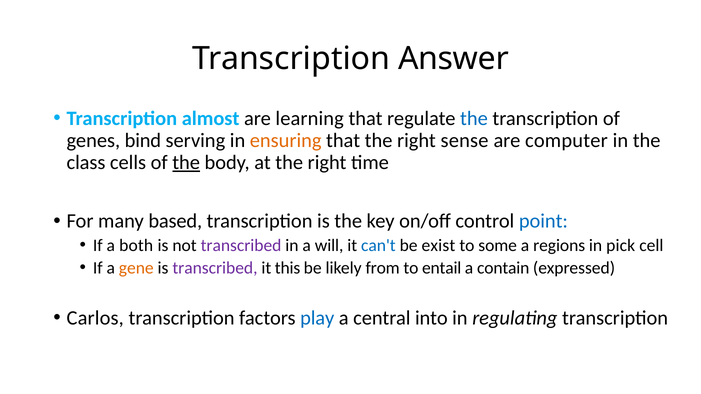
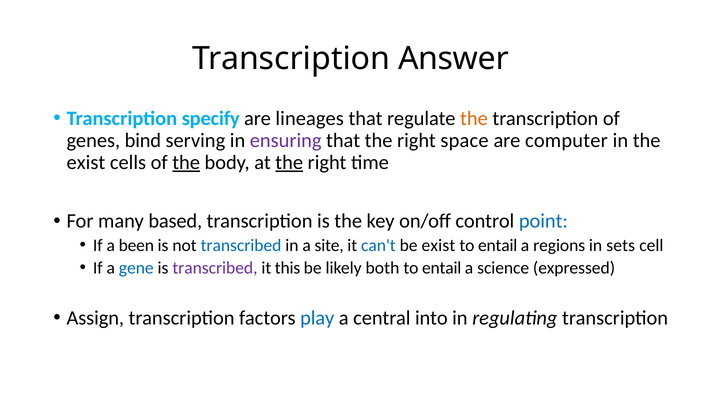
almost: almost -> specify
learning: learning -> lineages
the at (474, 118) colour: blue -> orange
ensuring colour: orange -> purple
sense: sense -> space
class at (86, 163): class -> exist
the at (289, 163) underline: none -> present
both: both -> been
transcribed at (241, 245) colour: purple -> blue
will: will -> site
some at (498, 245): some -> entail
pick: pick -> sets
gene colour: orange -> blue
from: from -> both
contain: contain -> science
Carlos: Carlos -> Assign
